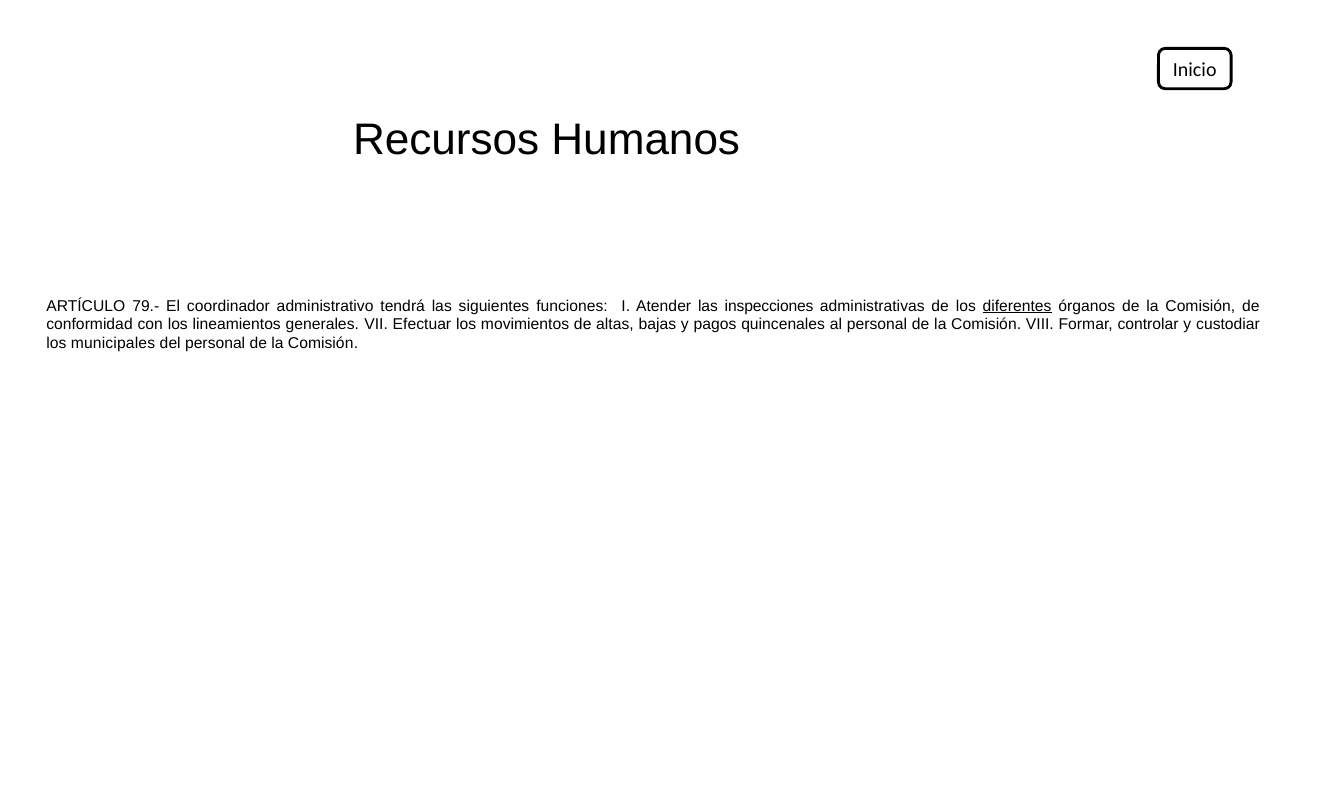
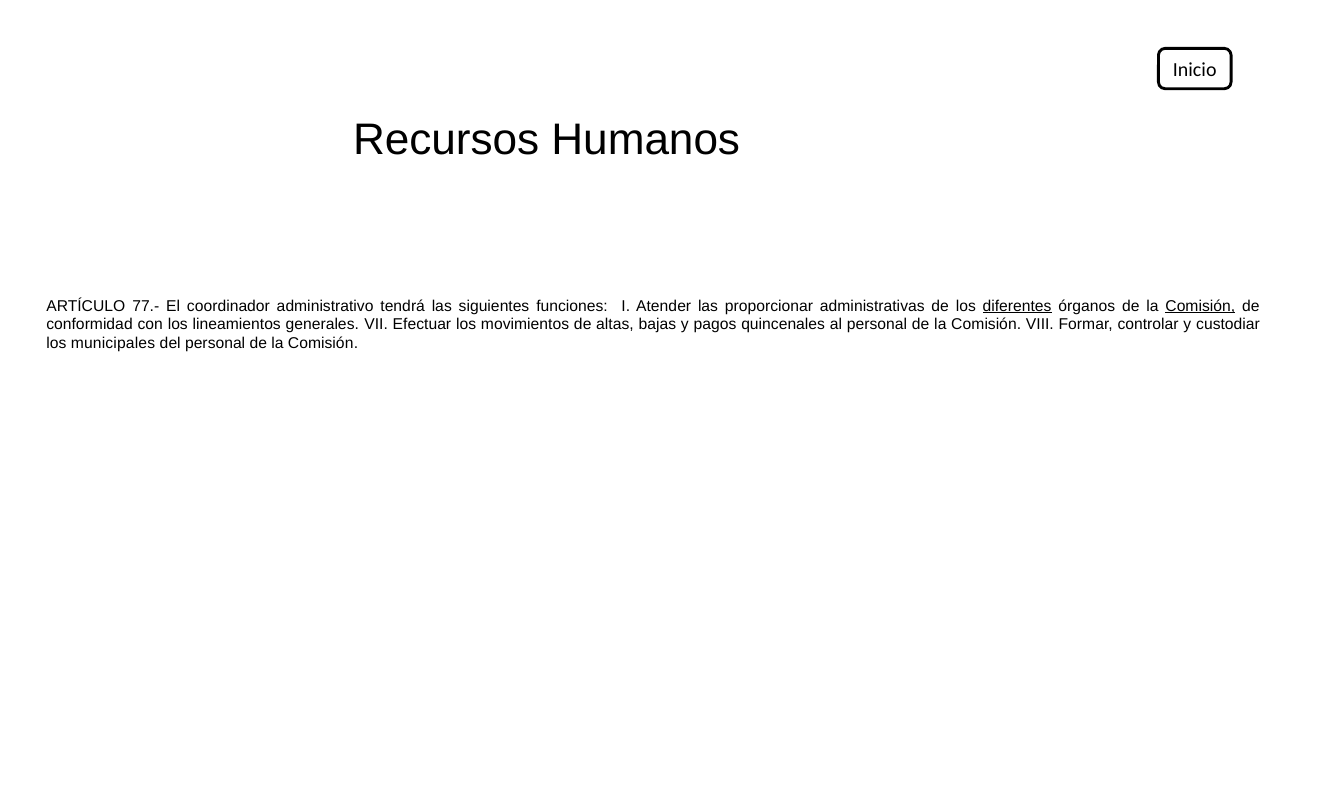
79.-: 79.- -> 77.-
inspecciones: inspecciones -> proporcionar
Comisión at (1200, 306) underline: none -> present
